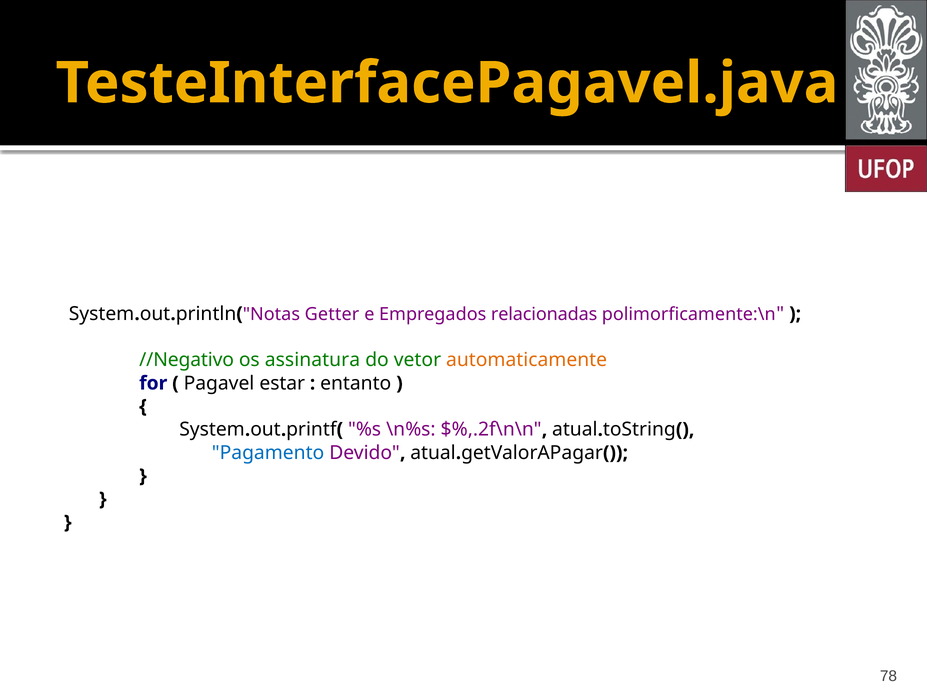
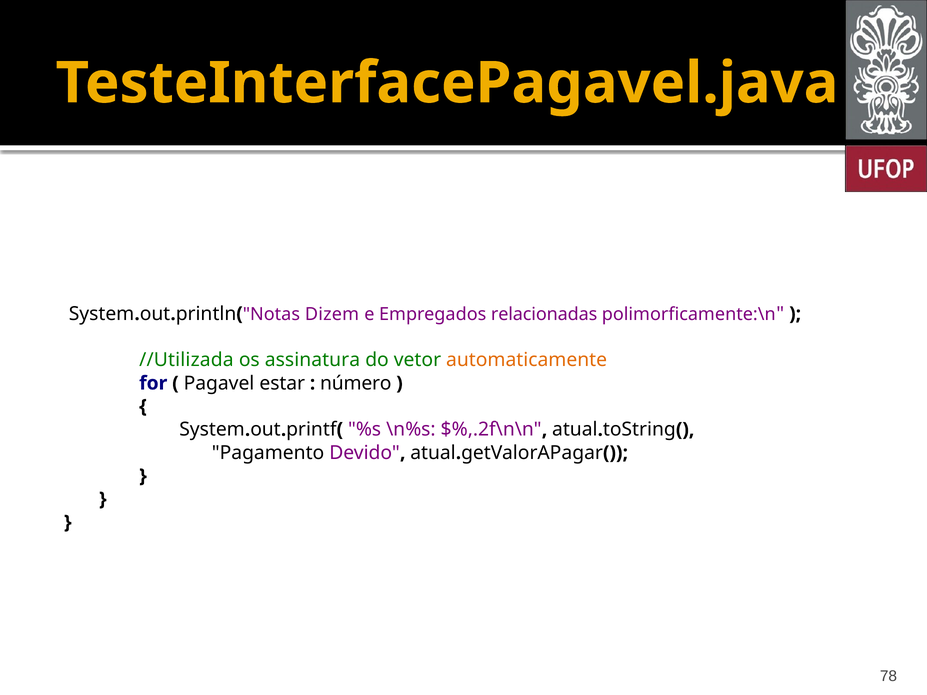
Getter: Getter -> Dizem
//Negativo: //Negativo -> //Utilizada
entanto: entanto -> número
Pagamento colour: blue -> black
